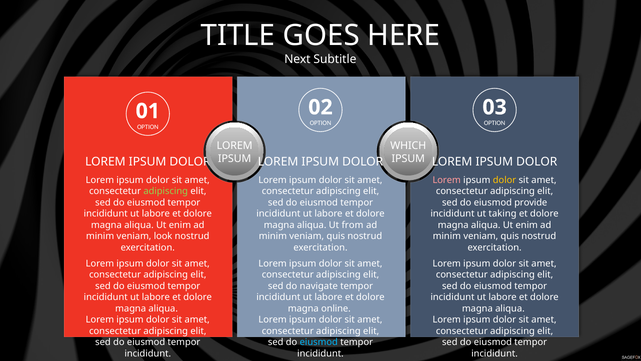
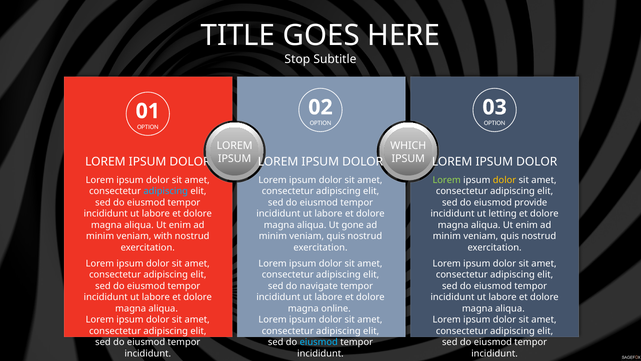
Next: Next -> Stop
Lorem at (447, 180) colour: pink -> light green
adipiscing at (166, 191) colour: light green -> light blue
taking: taking -> letting
from: from -> gone
look: look -> with
